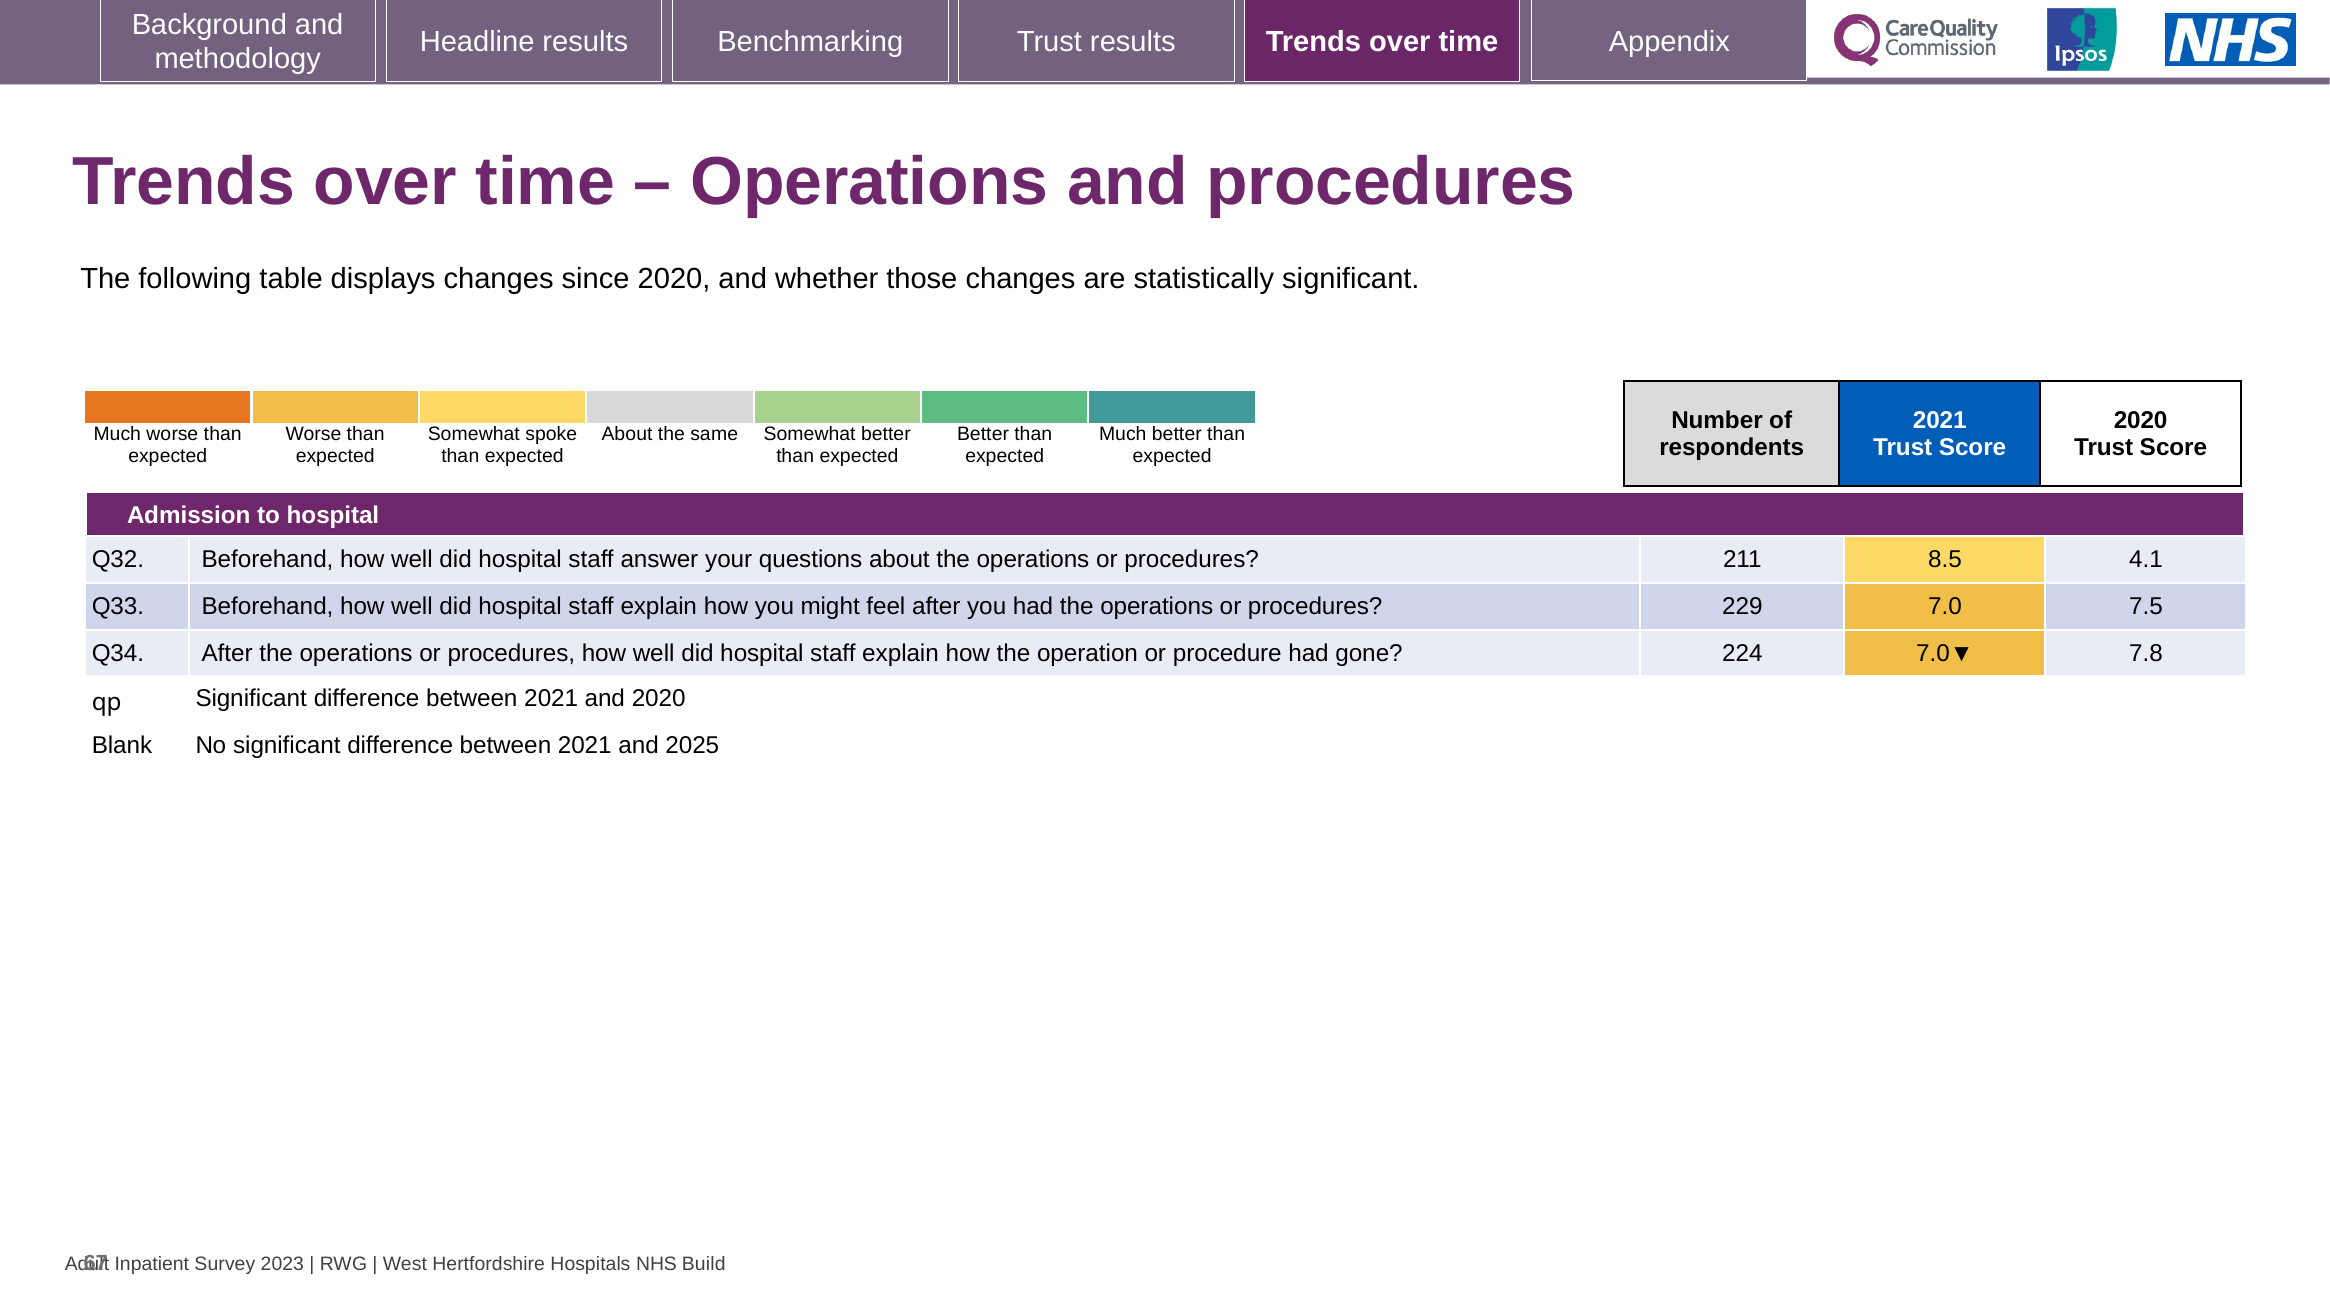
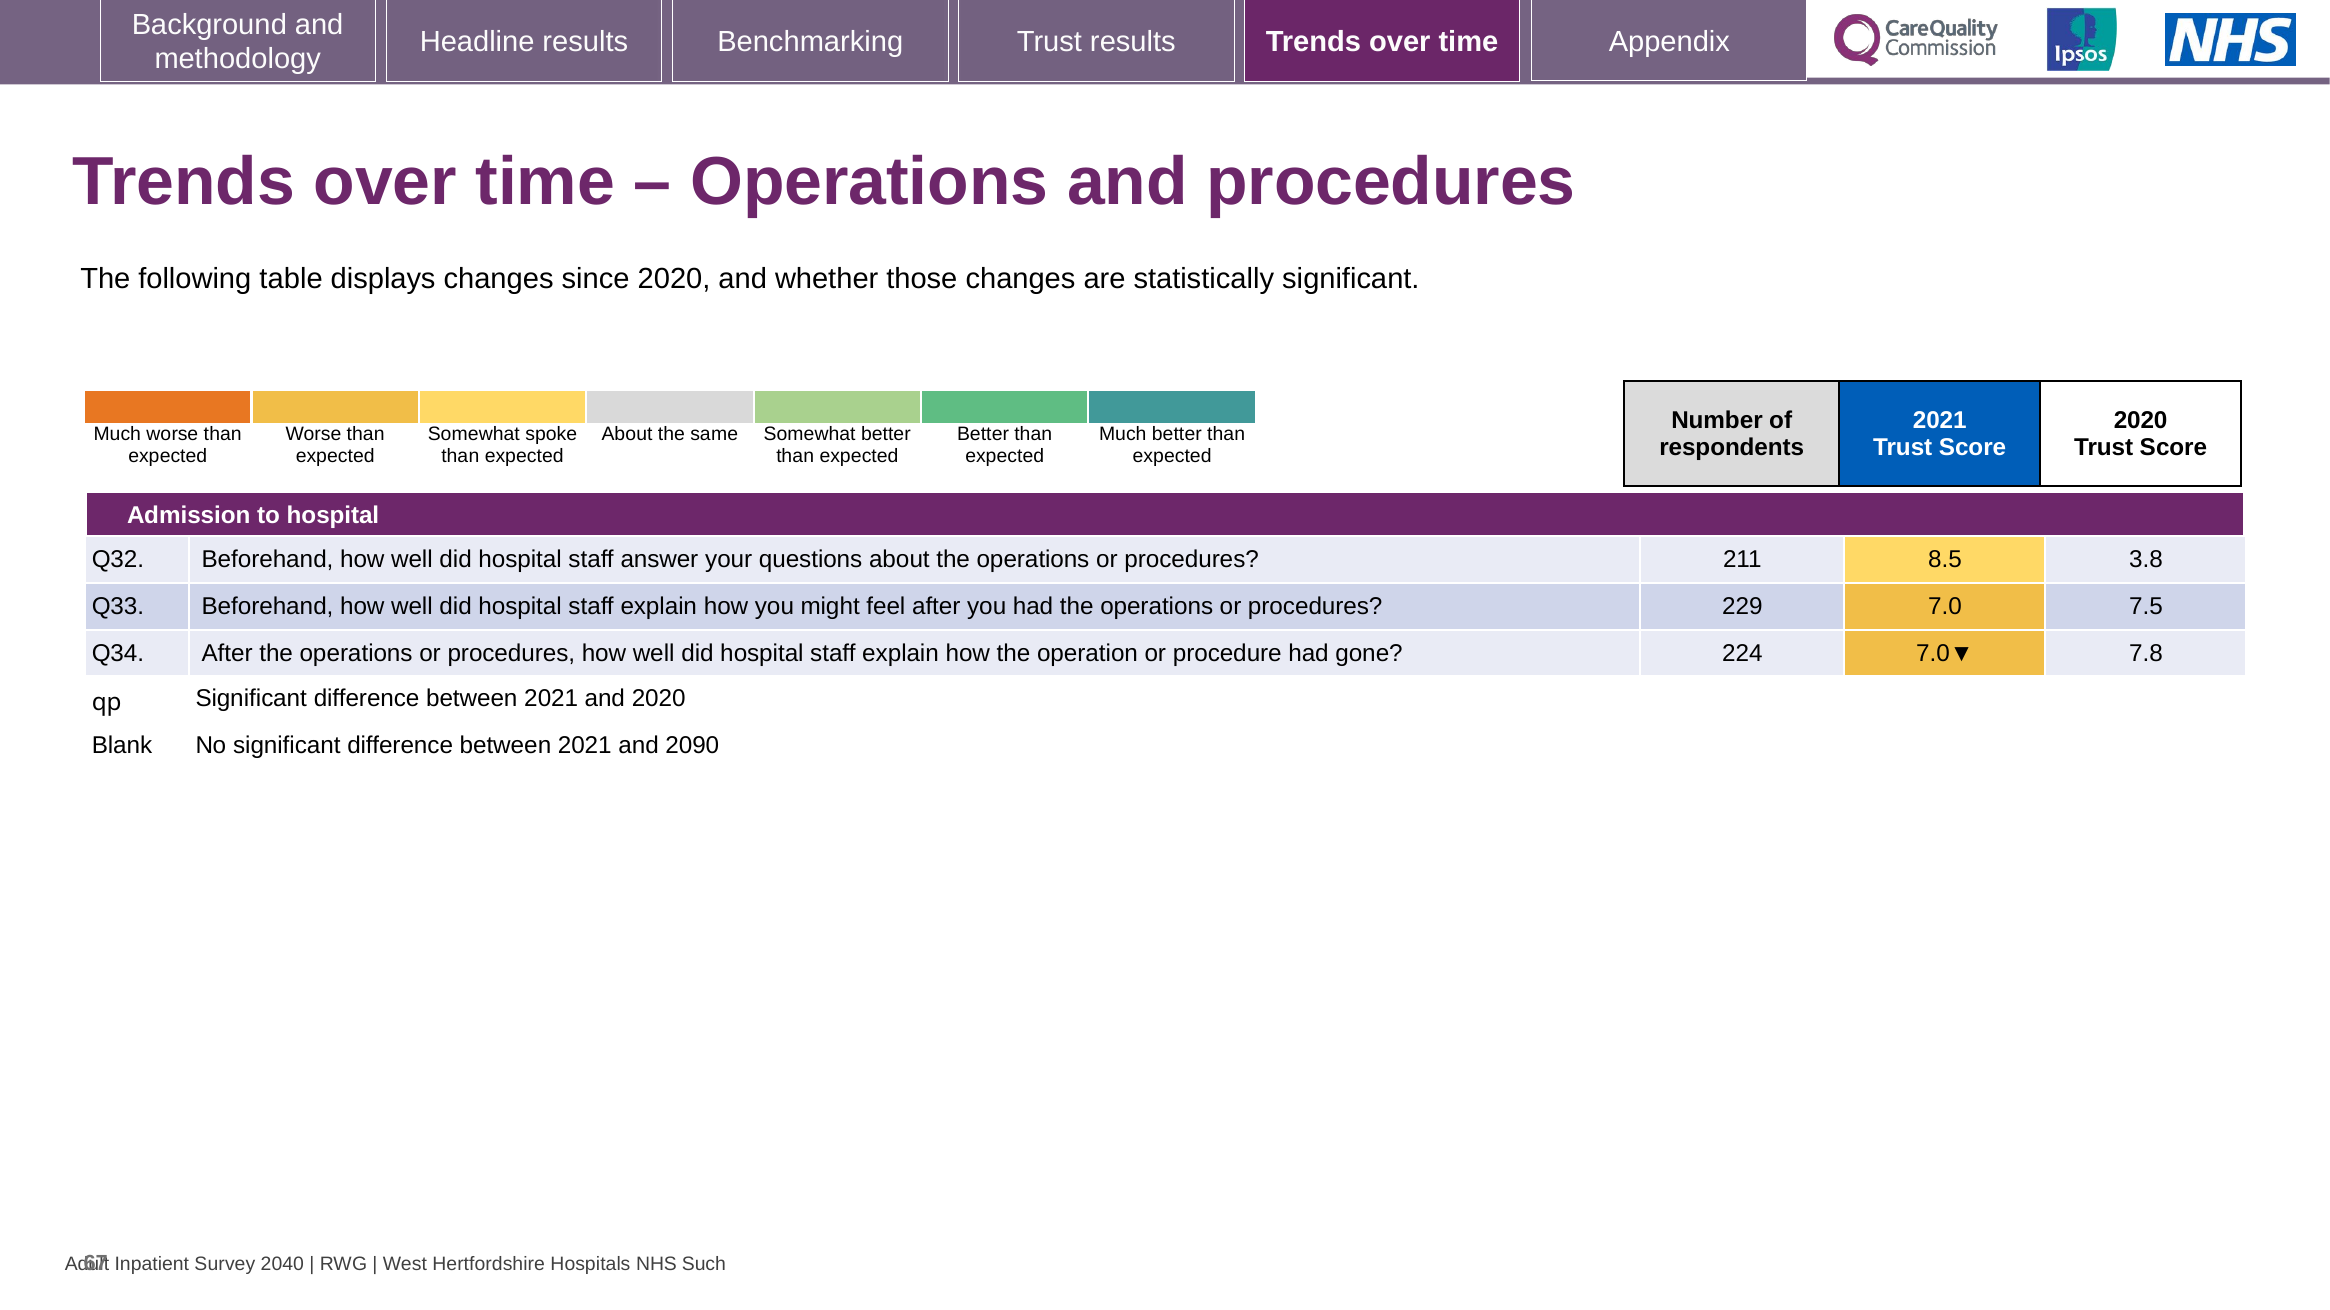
4.1: 4.1 -> 3.8
2025: 2025 -> 2090
2023: 2023 -> 2040
Build: Build -> Such
